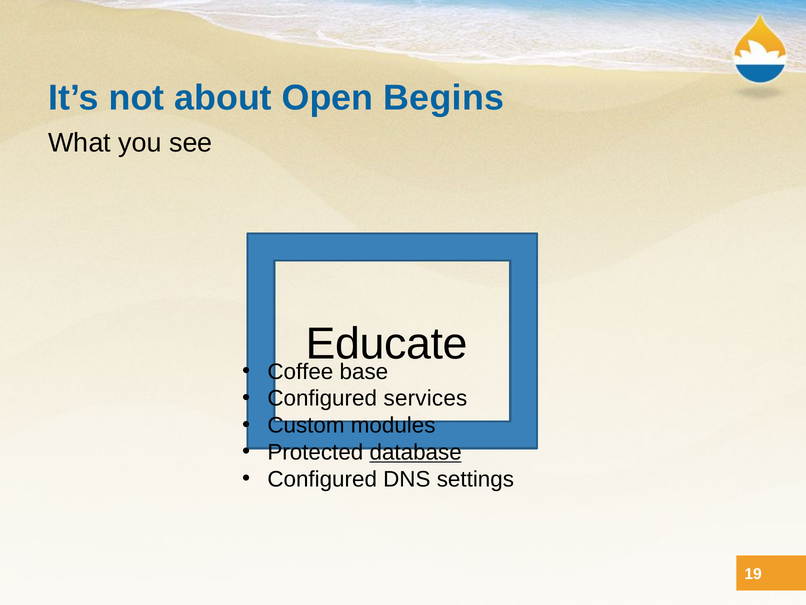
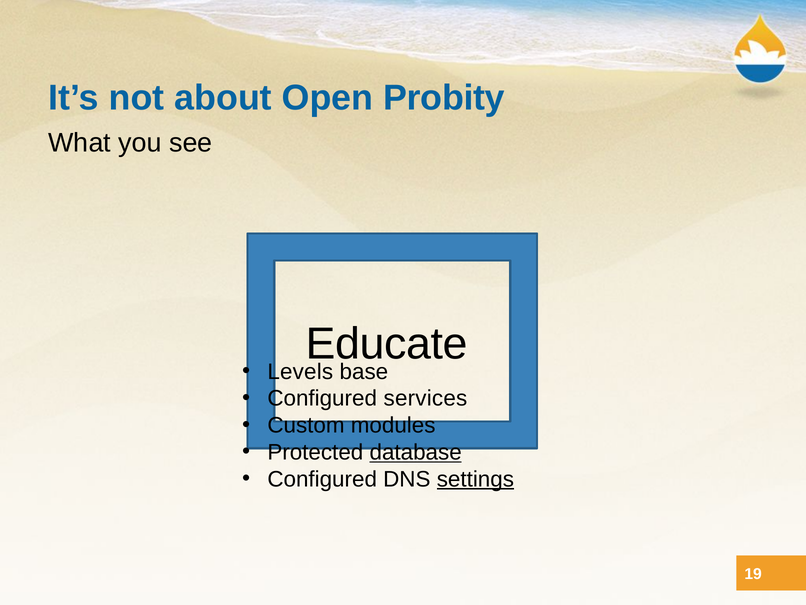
Begins: Begins -> Probity
Coffee: Coffee -> Levels
settings underline: none -> present
